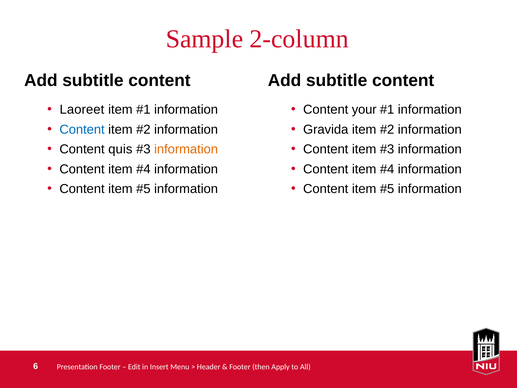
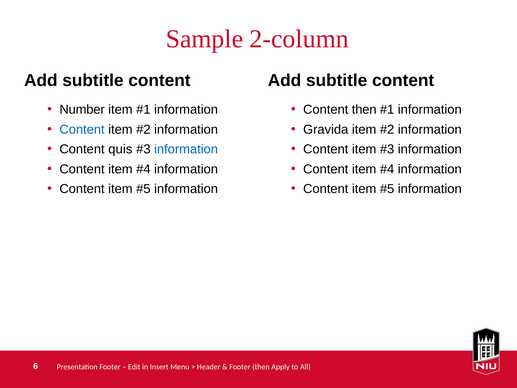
Laoreet: Laoreet -> Number
Content your: your -> then
information at (186, 149) colour: orange -> blue
